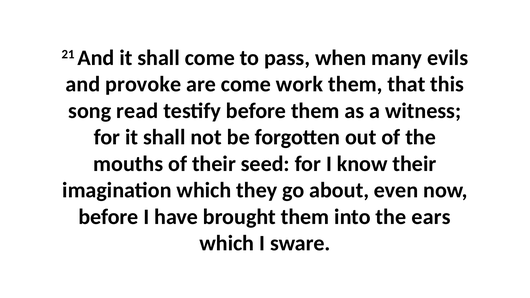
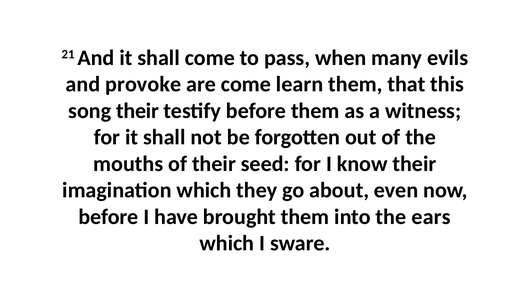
work: work -> learn
song read: read -> their
